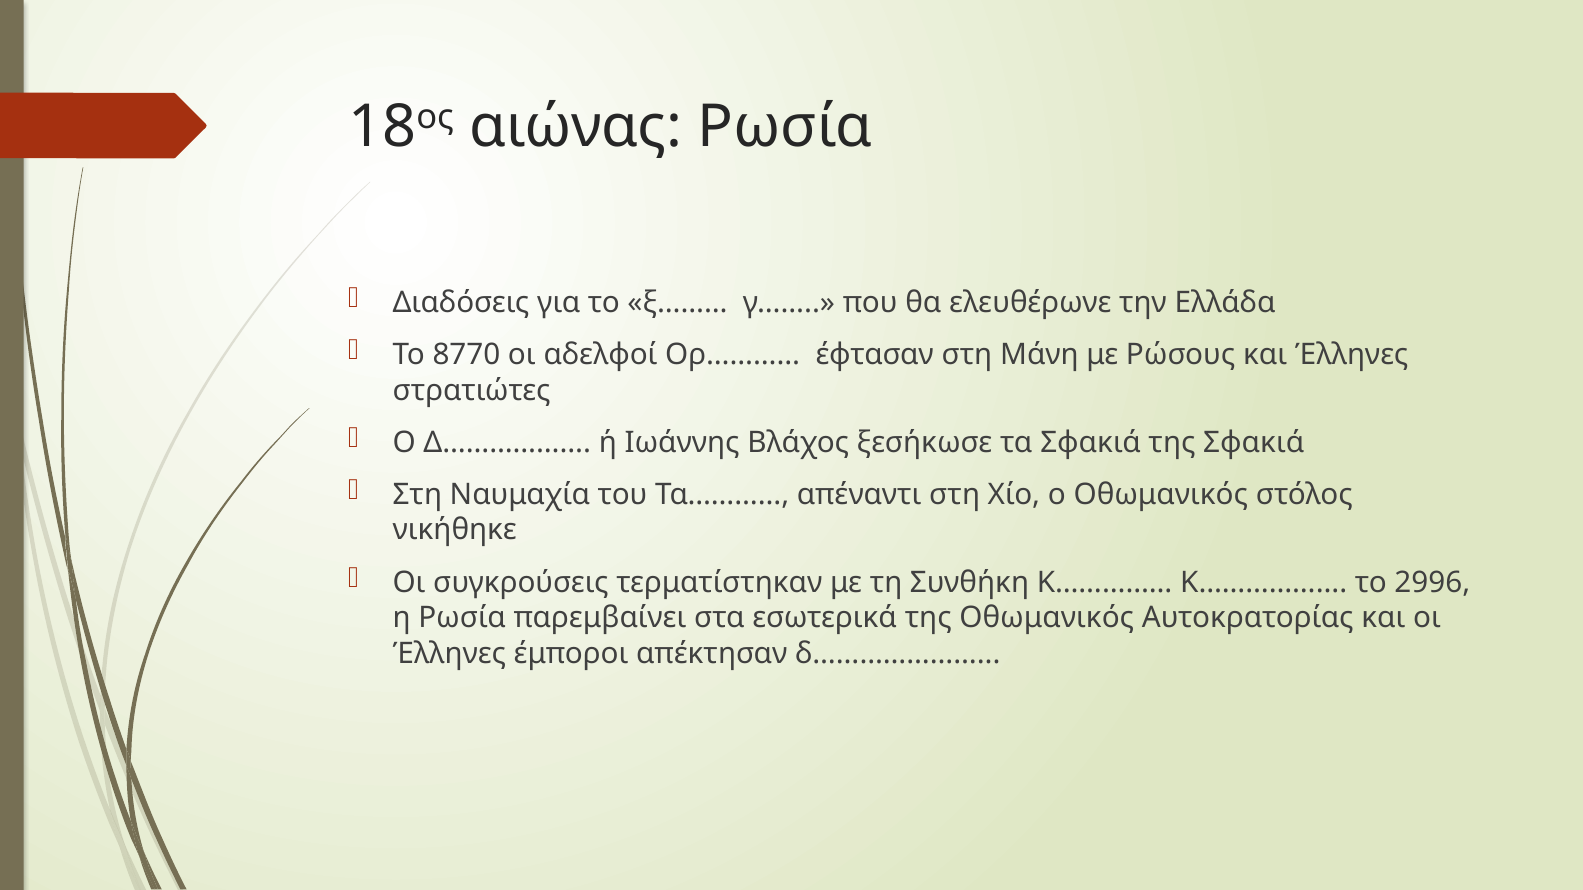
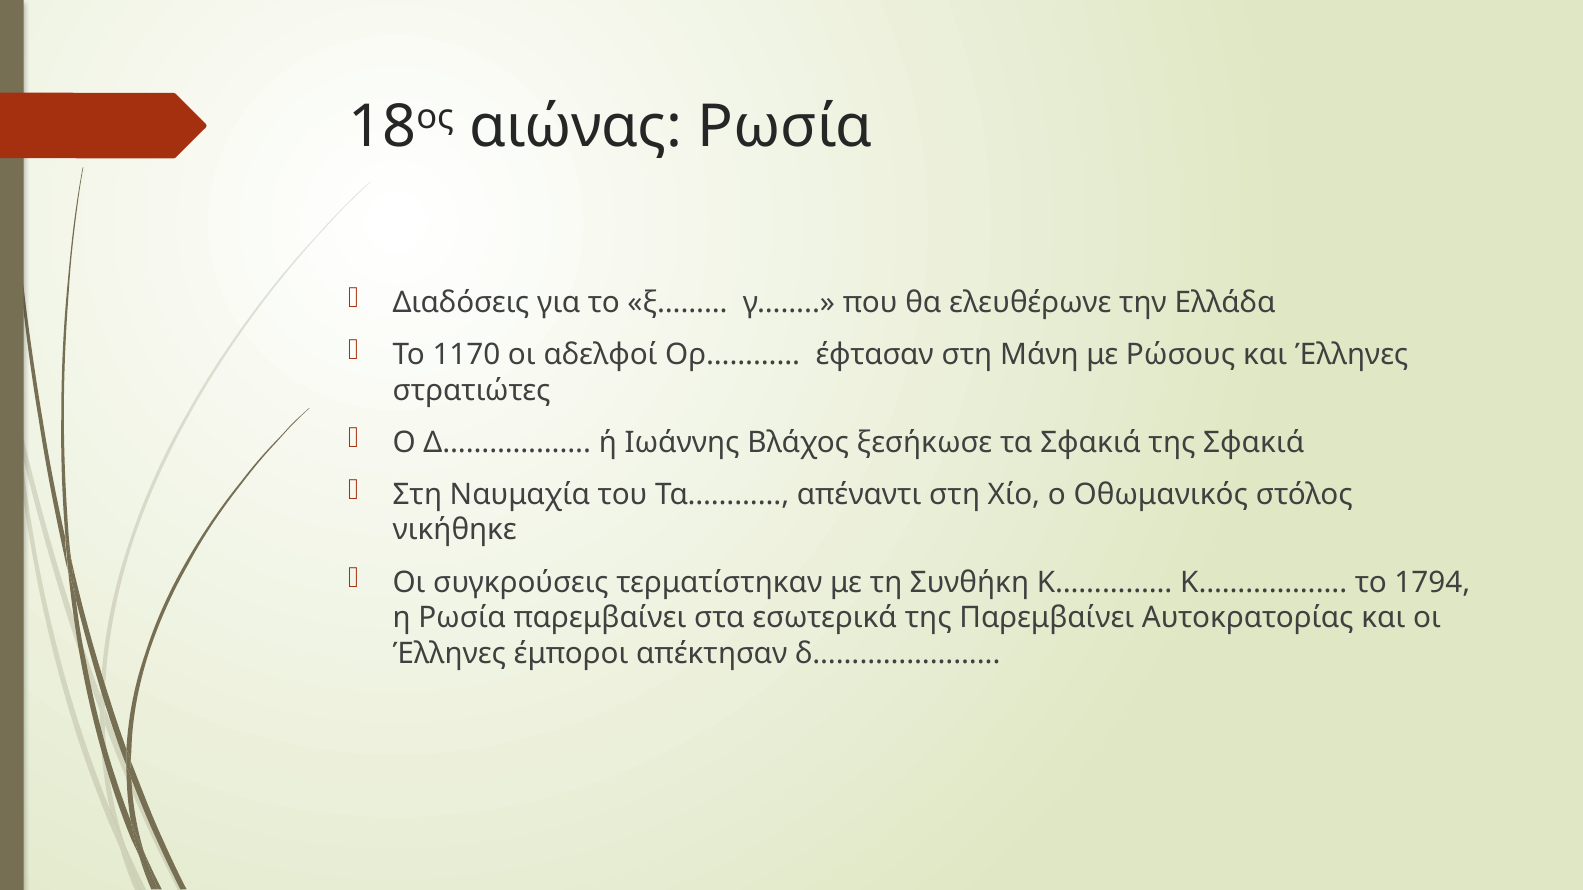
8770: 8770 -> 1170
2996: 2996 -> 1794
της Οθωμανικός: Οθωμανικός -> Παρεμβαίνει
